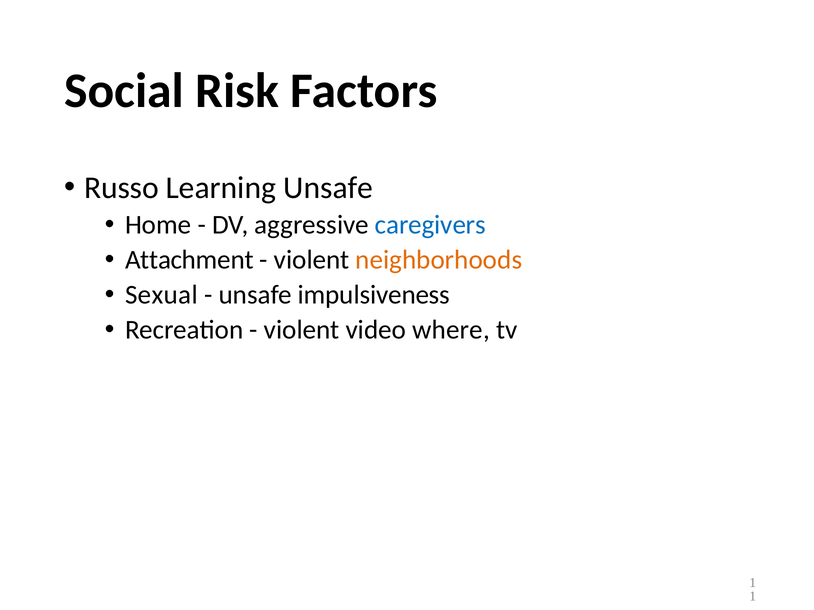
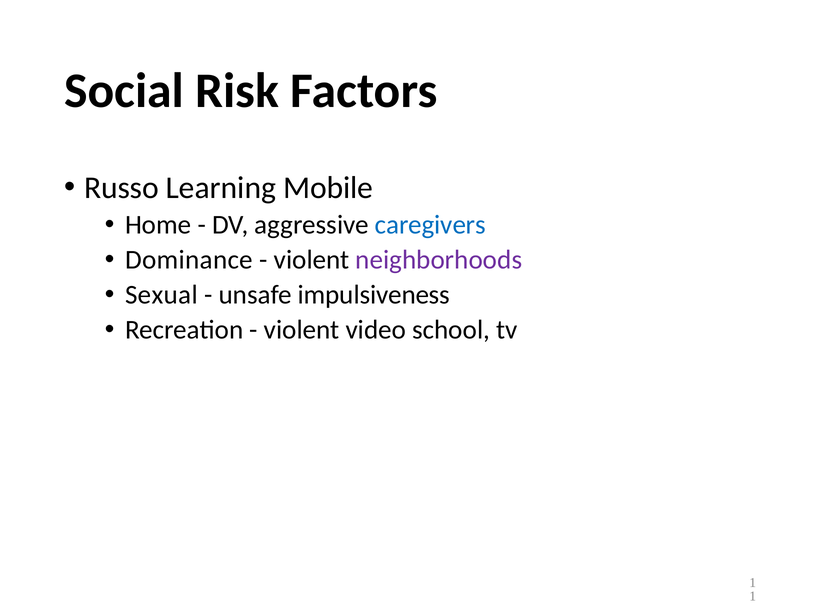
Learning Unsafe: Unsafe -> Mobile
Attachment: Attachment -> Dominance
neighborhoods colour: orange -> purple
where: where -> school
